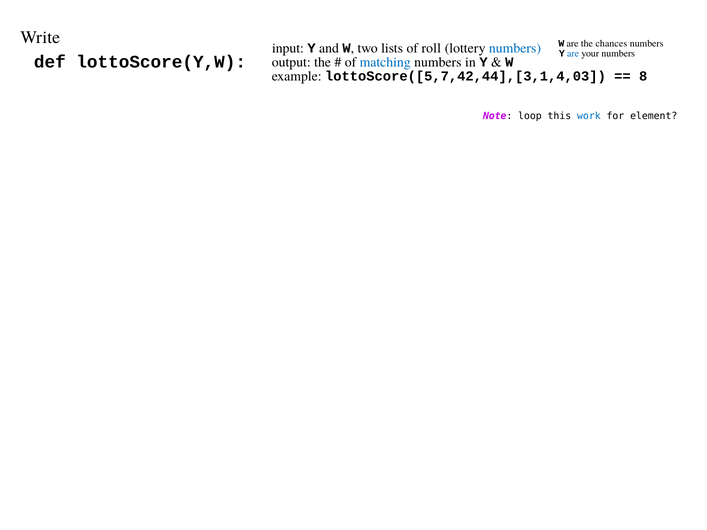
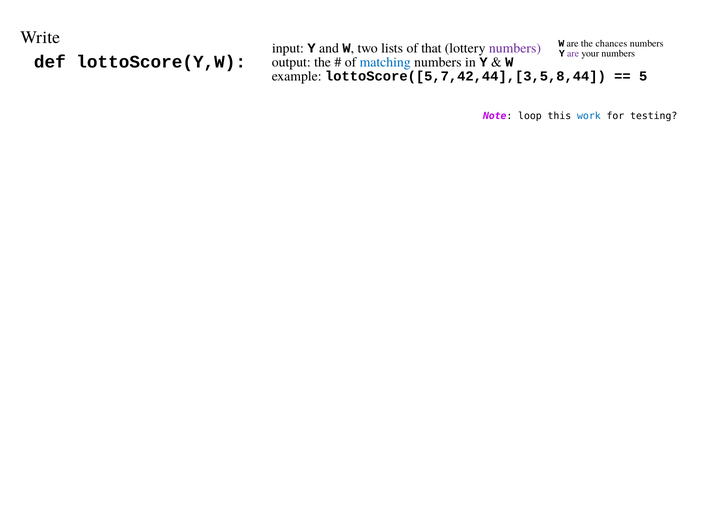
roll: roll -> that
numbers at (515, 48) colour: blue -> purple
are at (573, 53) colour: blue -> purple
lottoScore([5,7,42,44],[3,1,4,03: lottoScore([5,7,42,44],[3,1,4,03 -> lottoScore([5,7,42,44],[3,5,8,44
8: 8 -> 5
element: element -> testing
